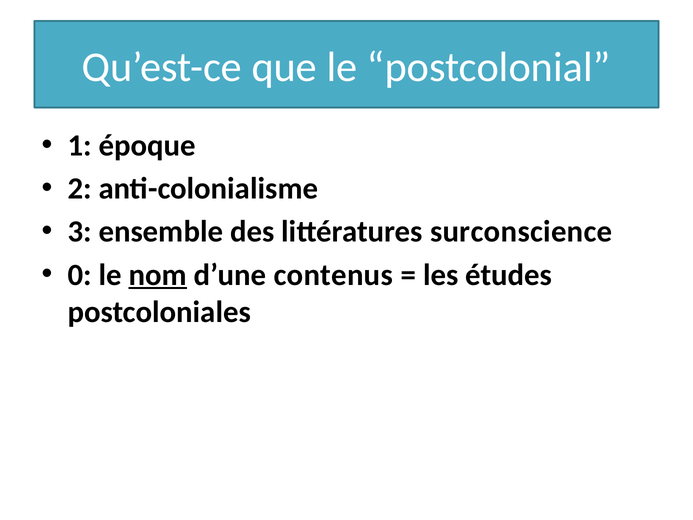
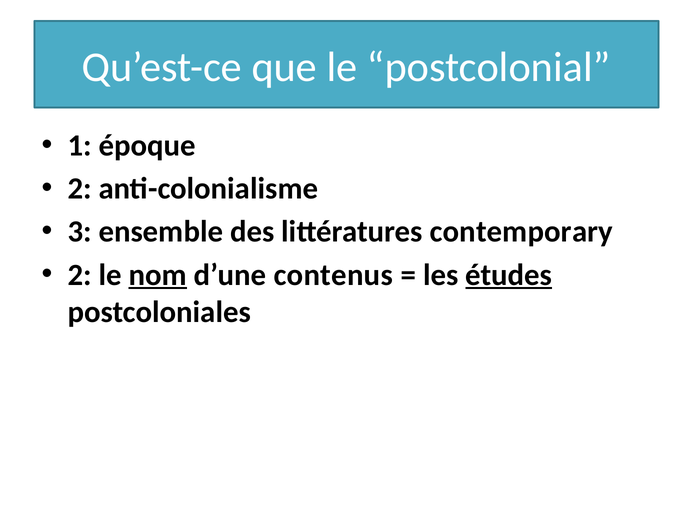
surconscience: surconscience -> contemporary
0 at (80, 275): 0 -> 2
études underline: none -> present
